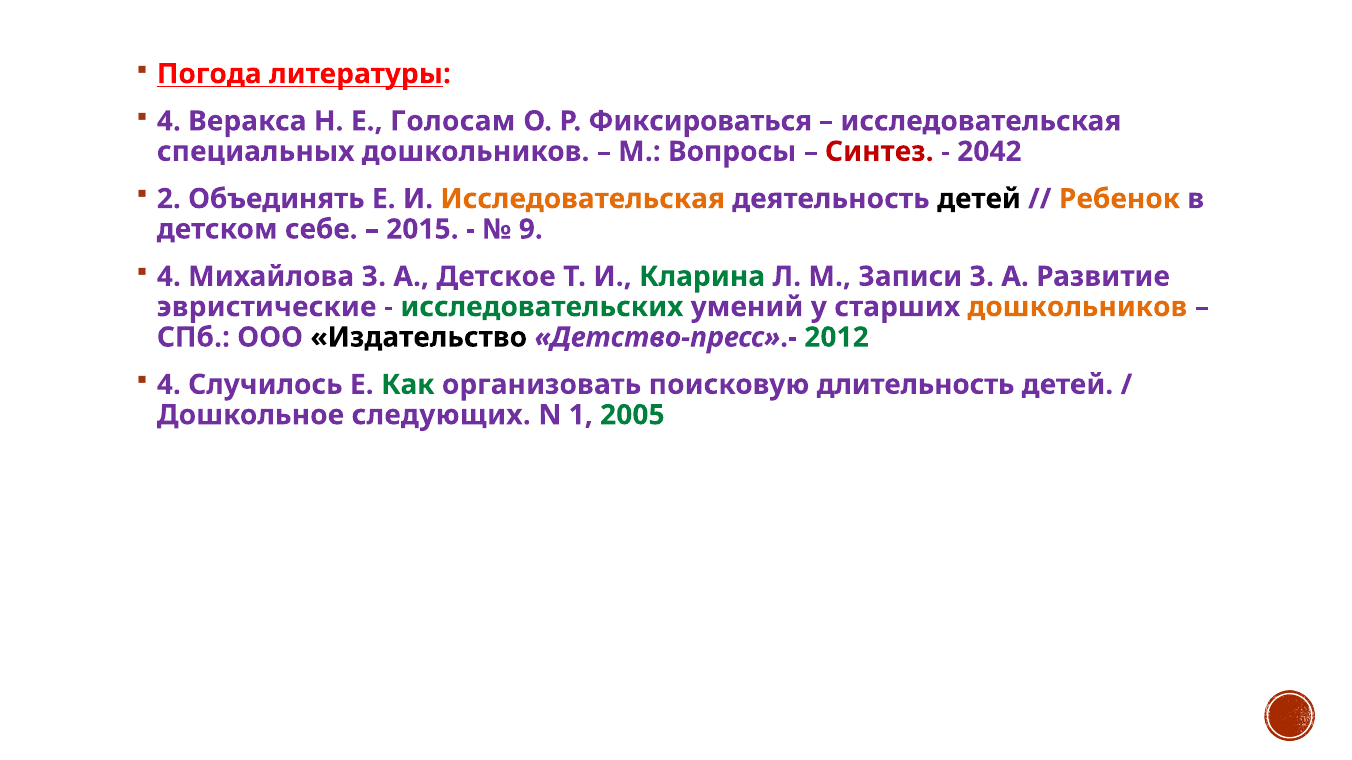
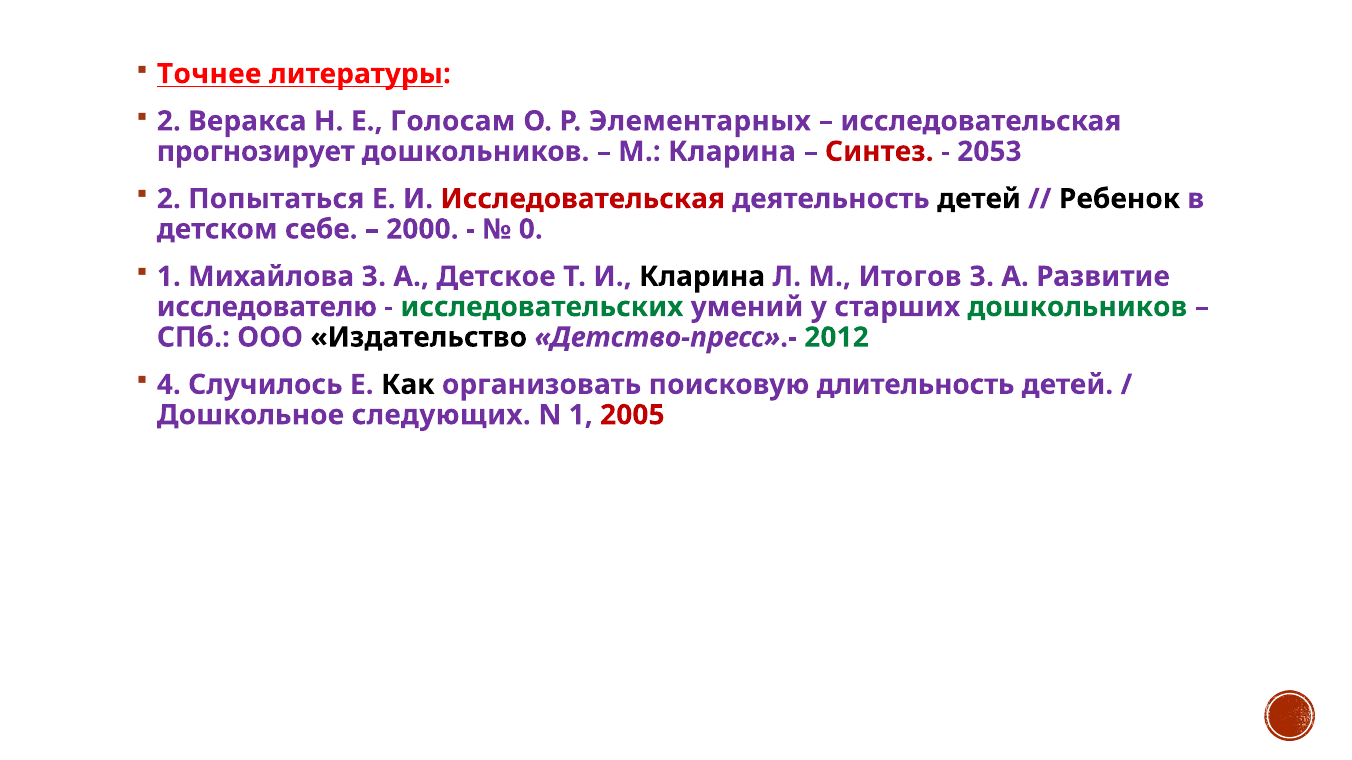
Погода: Погода -> Точнее
4 at (169, 121): 4 -> 2
Фиксироваться: Фиксироваться -> Элементарных
специальных: специальных -> прогнозирует
М Вопросы: Вопросы -> Кларина
2042: 2042 -> 2053
Объединять: Объединять -> Попытаться
Исследовательская at (583, 199) colour: orange -> red
Ребенок colour: orange -> black
2015: 2015 -> 2000
9: 9 -> 0
4 at (169, 277): 4 -> 1
Кларина at (702, 277) colour: green -> black
Записи: Записи -> Итогов
эвристические: эвристические -> исследователю
дошкольников at (1077, 307) colour: orange -> green
Как colour: green -> black
2005 colour: green -> red
